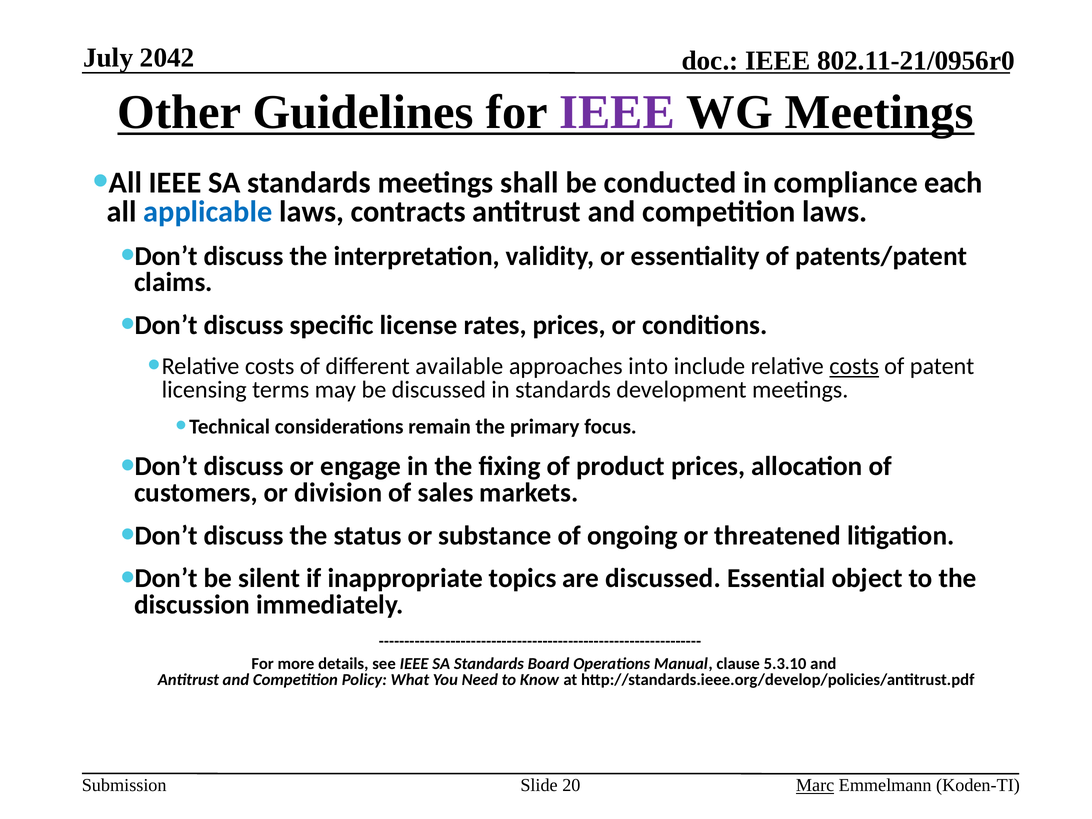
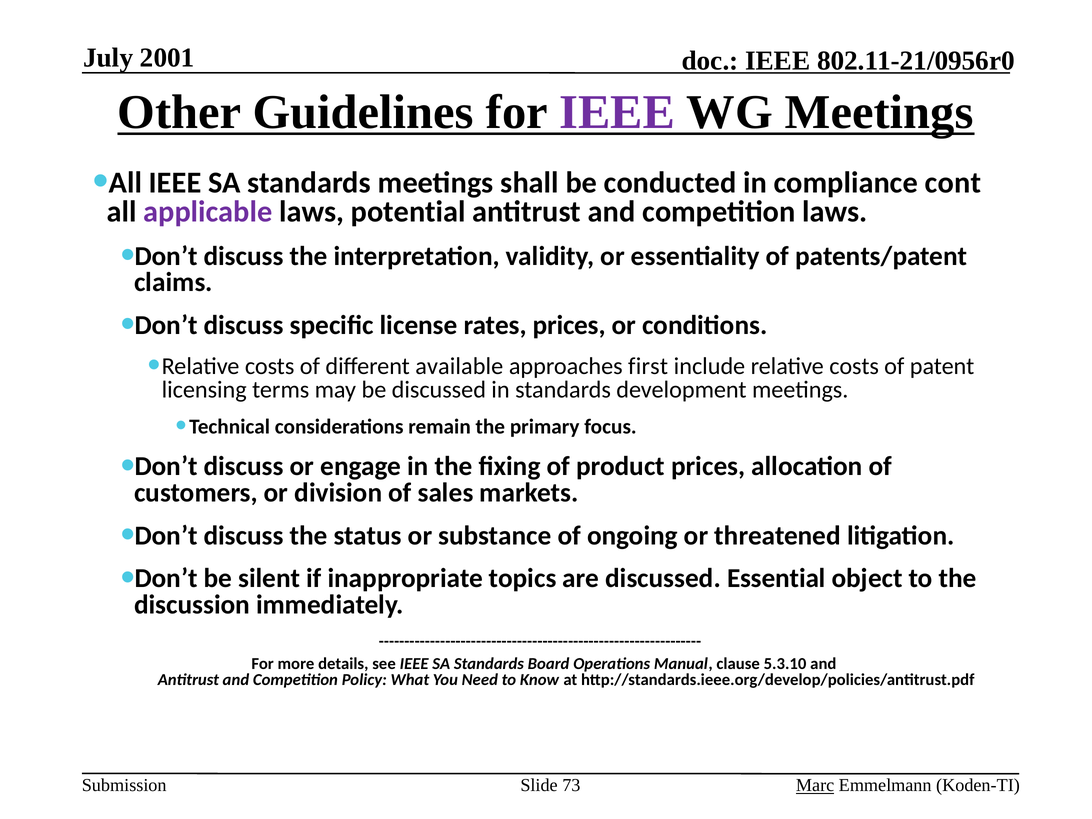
2042: 2042 -> 2001
each: each -> cont
applicable colour: blue -> purple
contracts: contracts -> potential
into: into -> first
costs at (854, 366) underline: present -> none
20: 20 -> 73
